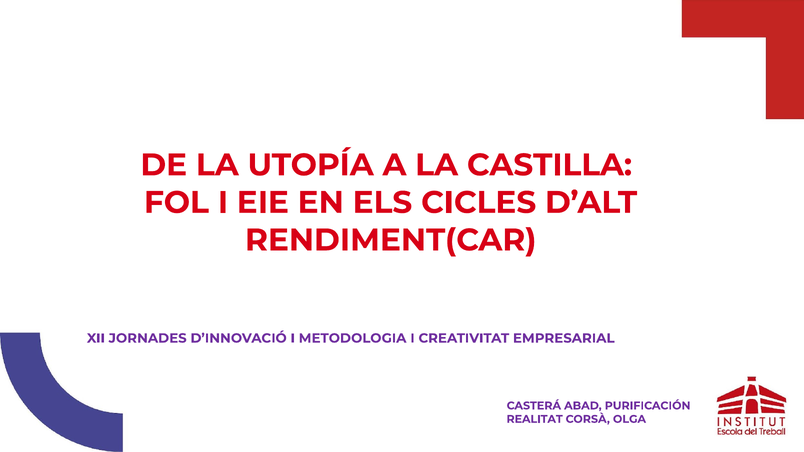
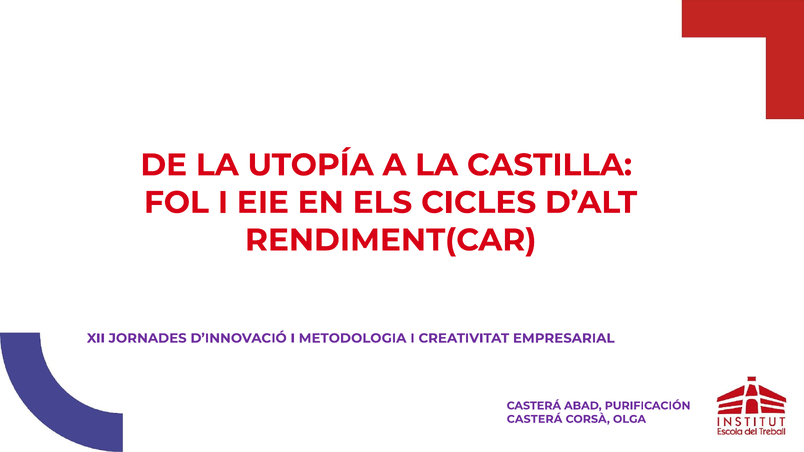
REALITAT at (535, 419): REALITAT -> CASTERÁ
